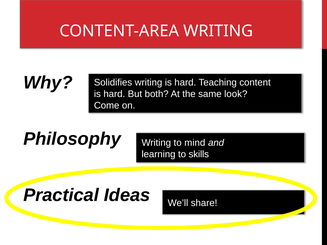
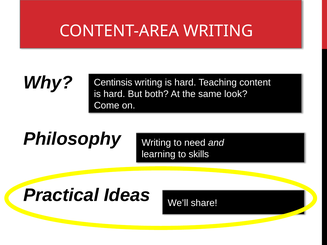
Solidifies: Solidifies -> Centinsis
mind: mind -> need
